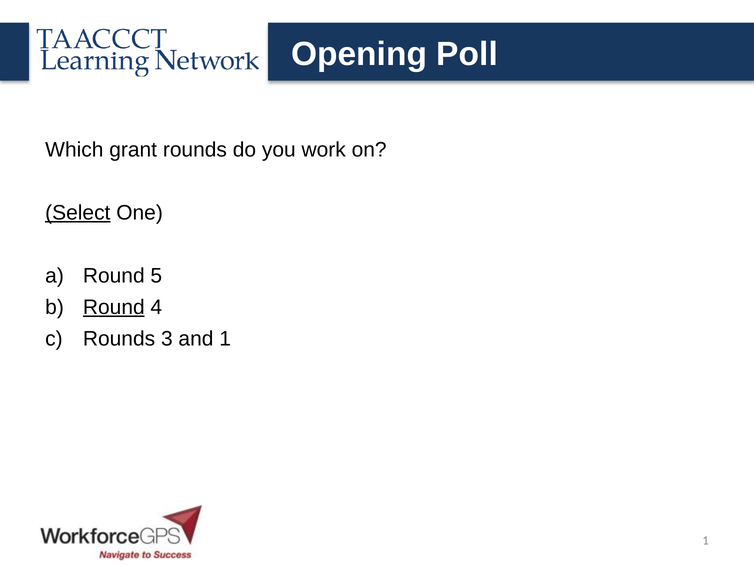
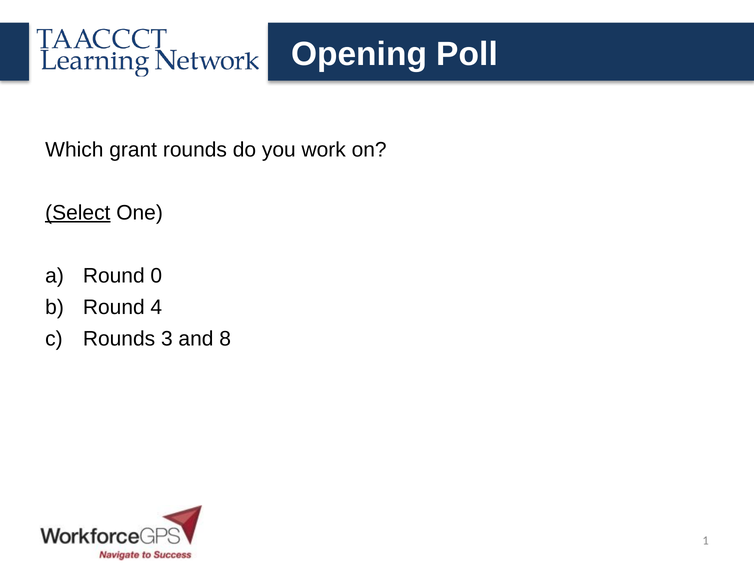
5: 5 -> 0
Round at (114, 307) underline: present -> none
and 1: 1 -> 8
